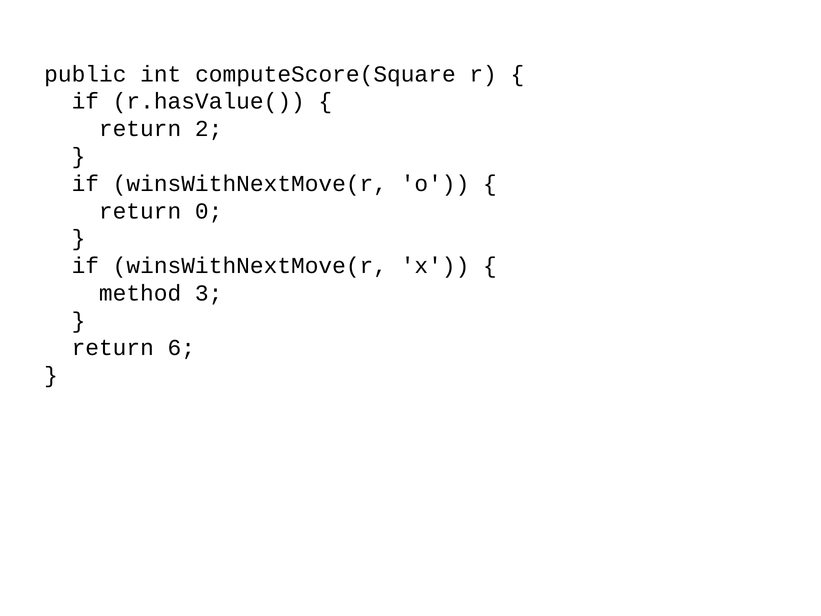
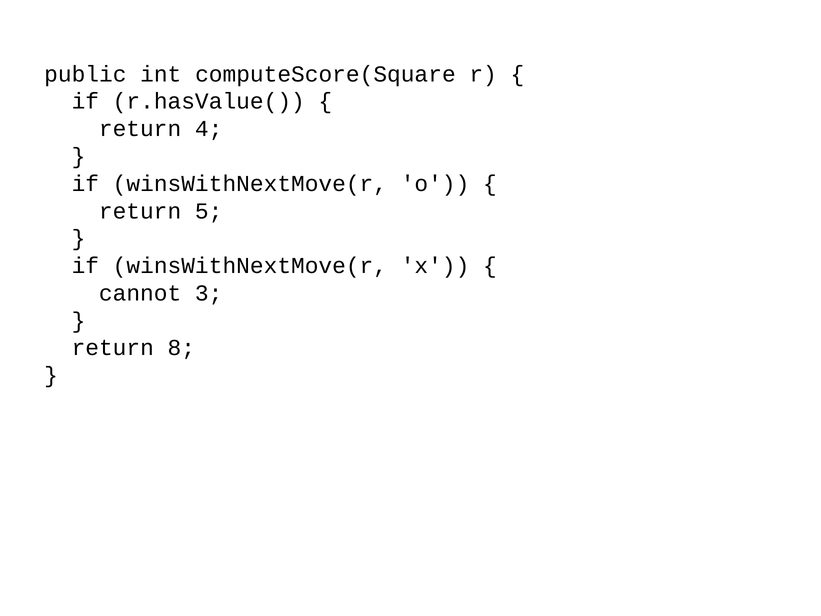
2: 2 -> 4
0: 0 -> 5
method: method -> cannot
6: 6 -> 8
